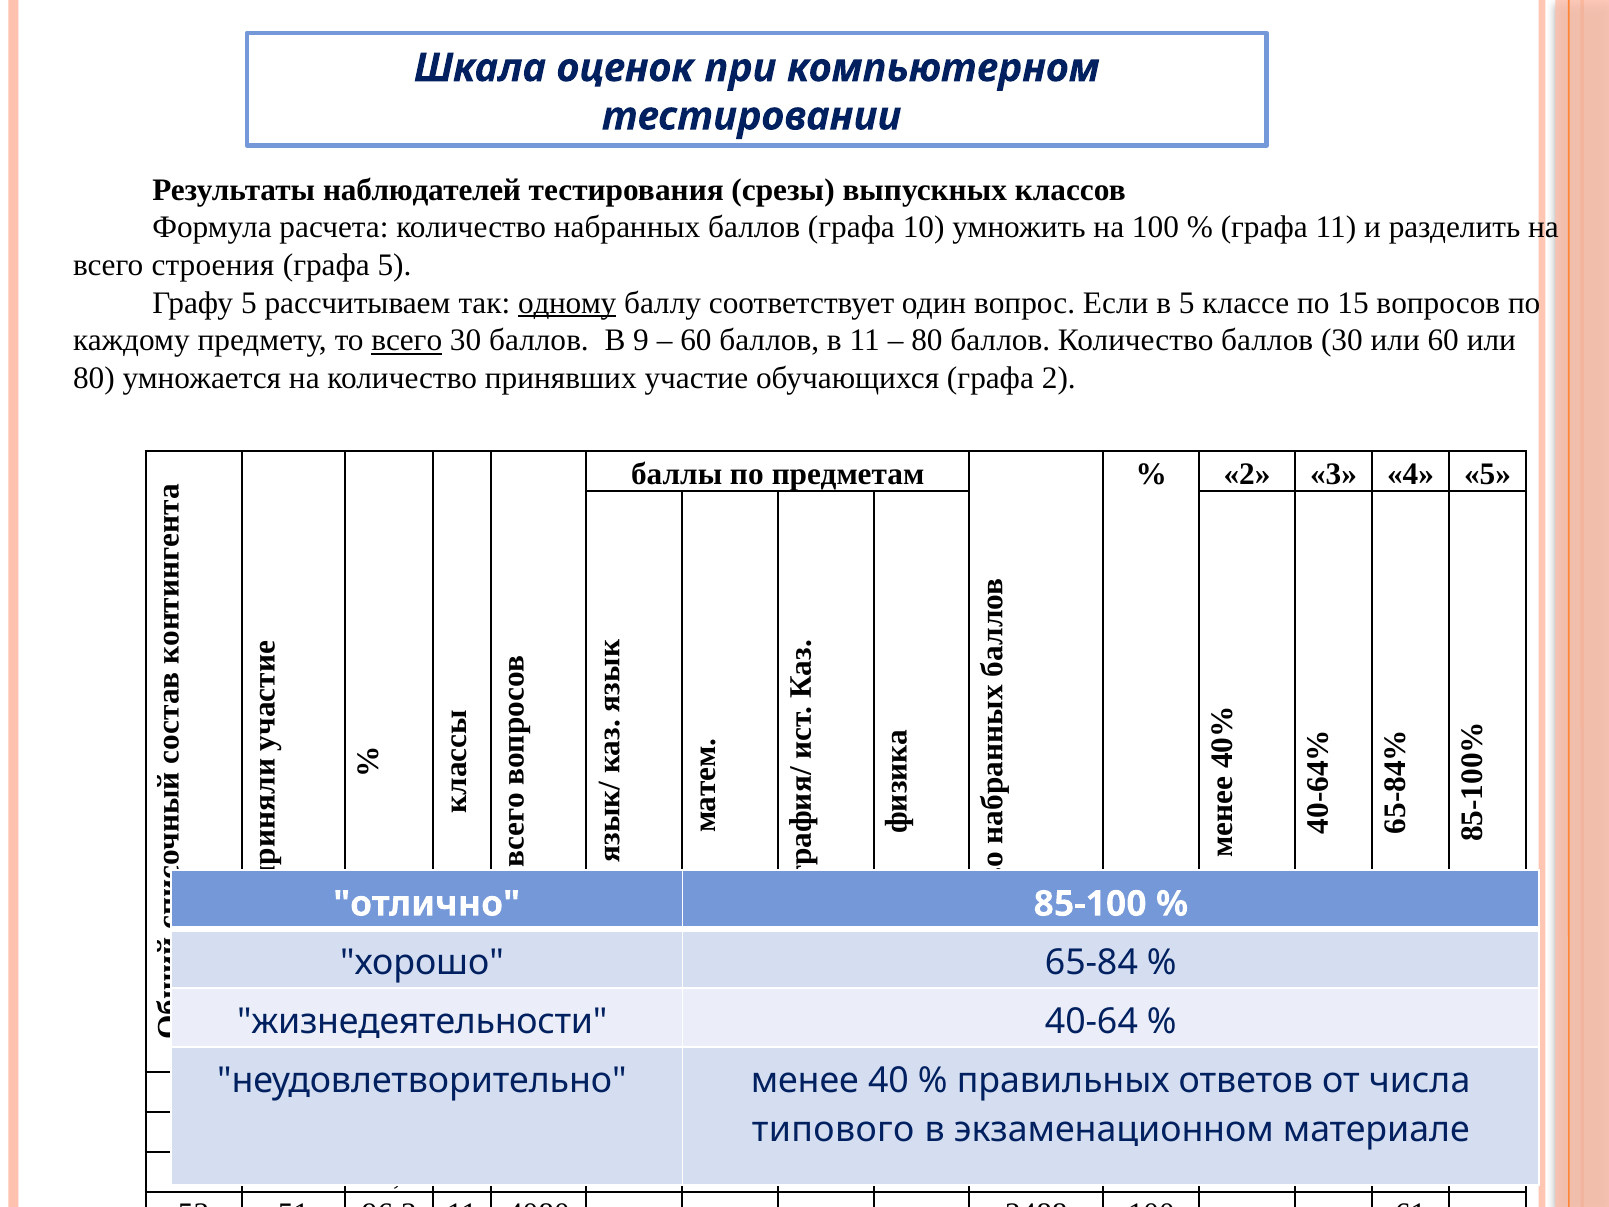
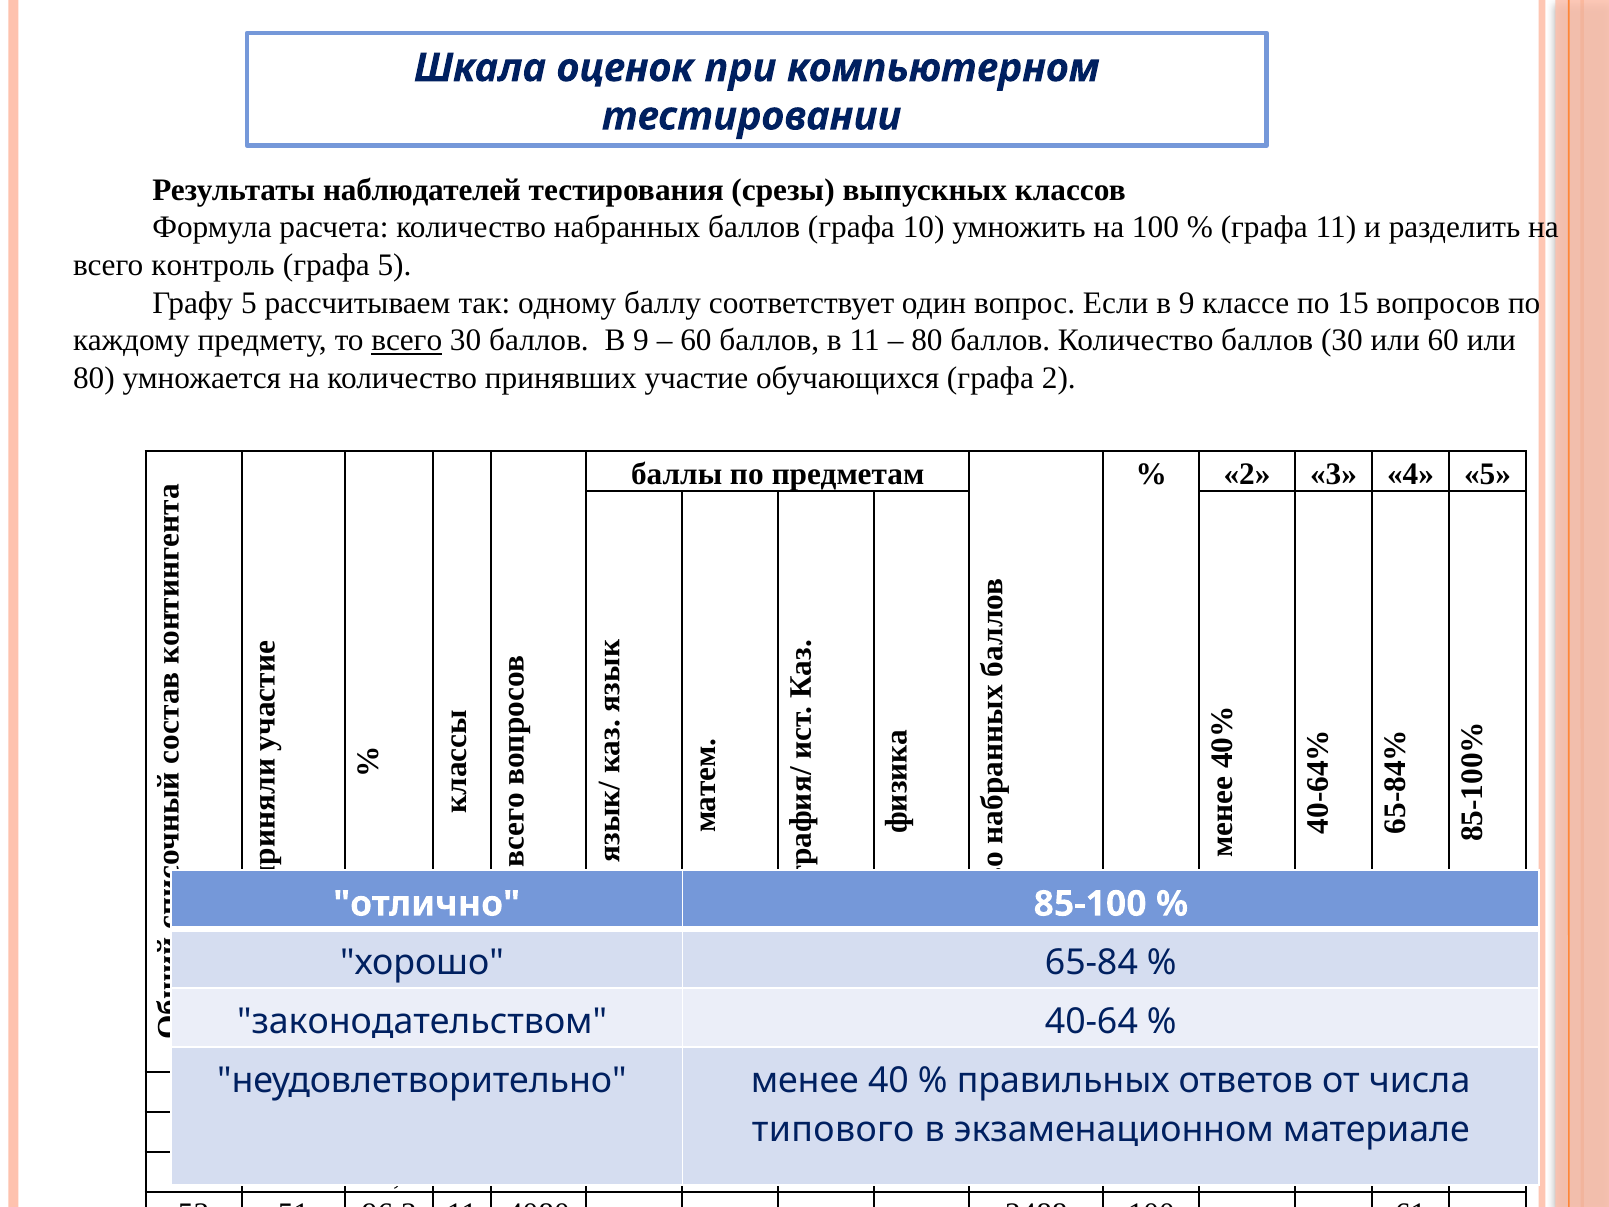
строения: строения -> контроль
одному underline: present -> none
Если в 5: 5 -> 9
жизнедеятельности: жизнедеятельности -> законодательством
